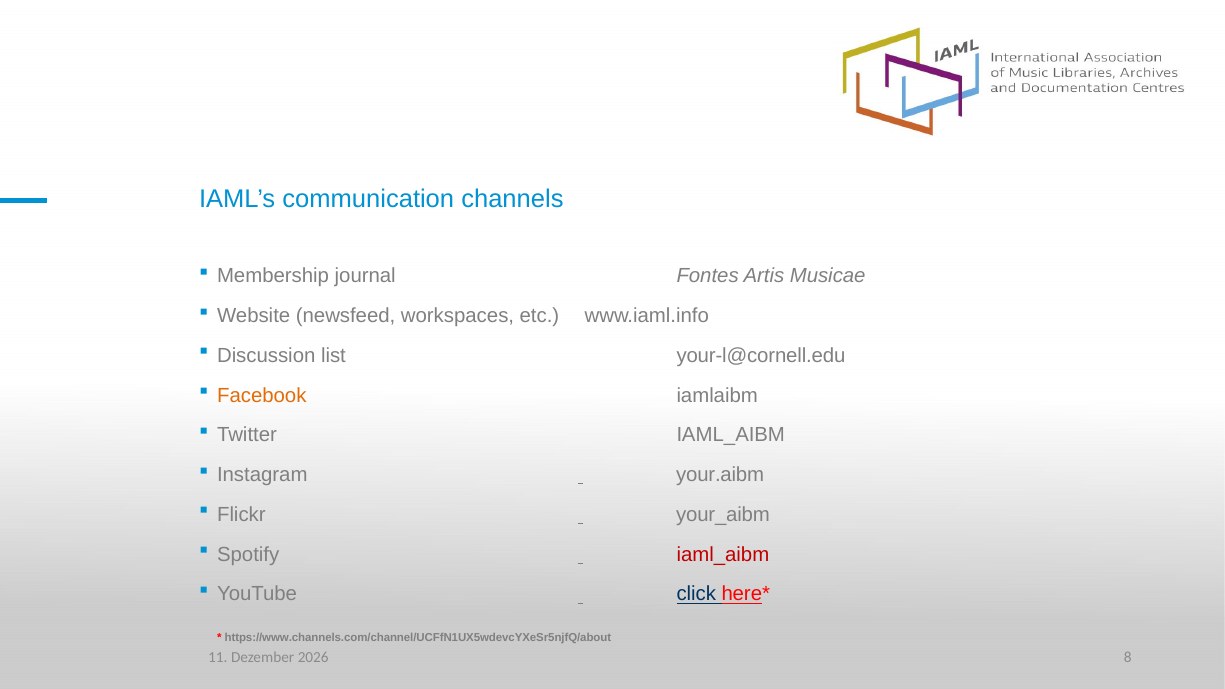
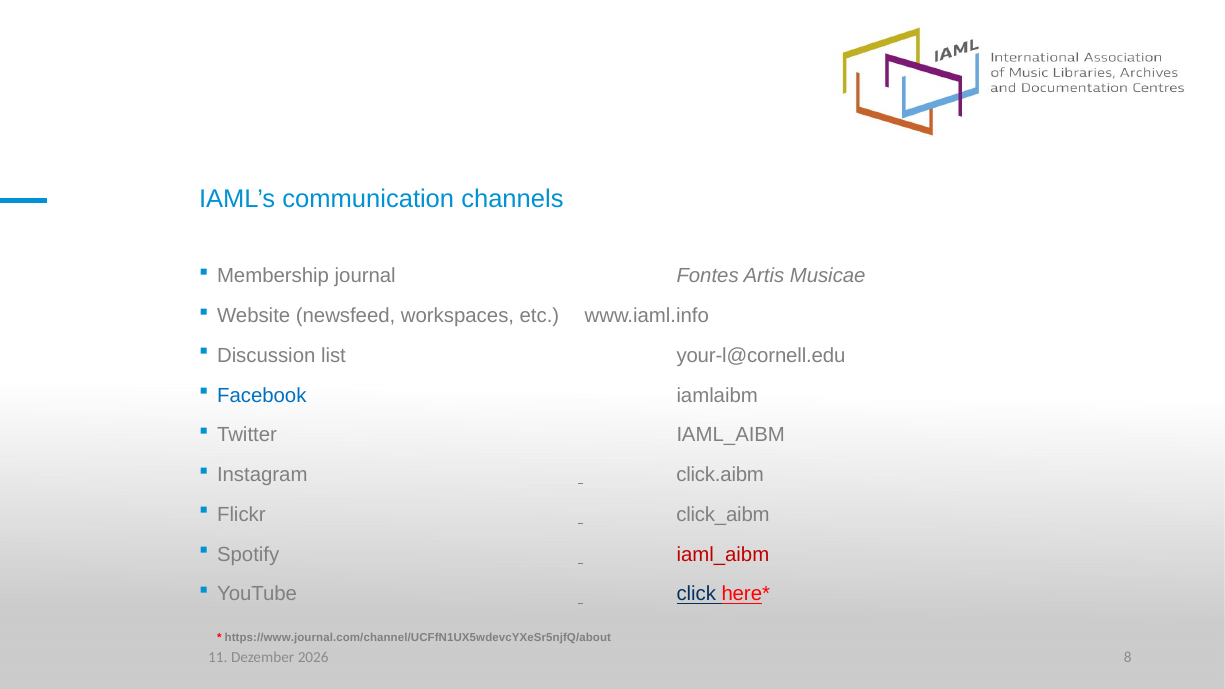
Facebook colour: orange -> blue
your.aibm: your.aibm -> click.aibm
your_aibm: your_aibm -> click_aibm
https://www.channels.com/channel/UCFfN1UX5wdevcYXeSr5njfQ/about: https://www.channels.com/channel/UCFfN1UX5wdevcYXeSr5njfQ/about -> https://www.journal.com/channel/UCFfN1UX5wdevcYXeSr5njfQ/about
